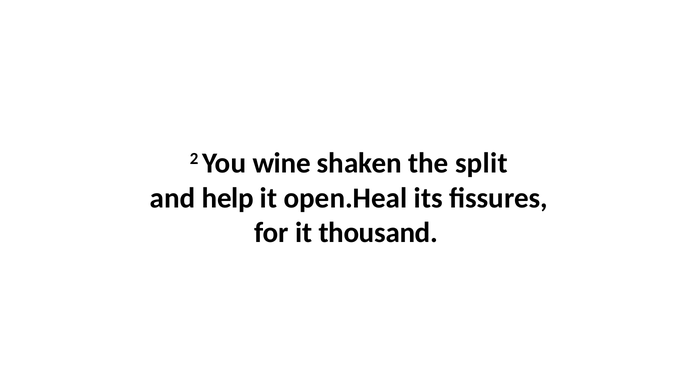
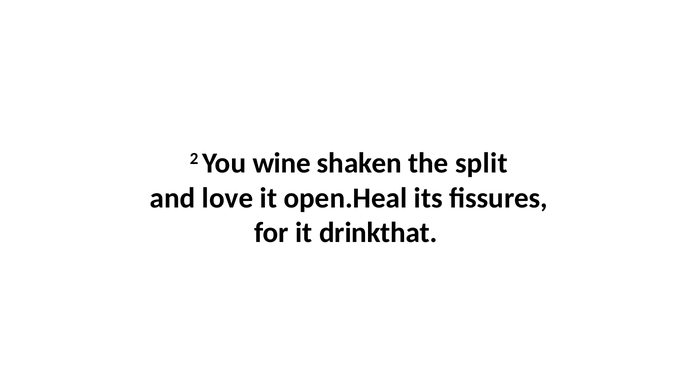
help: help -> love
thousand: thousand -> drinkthat
